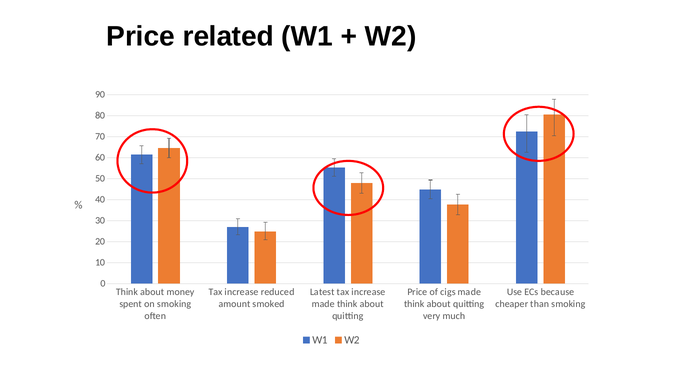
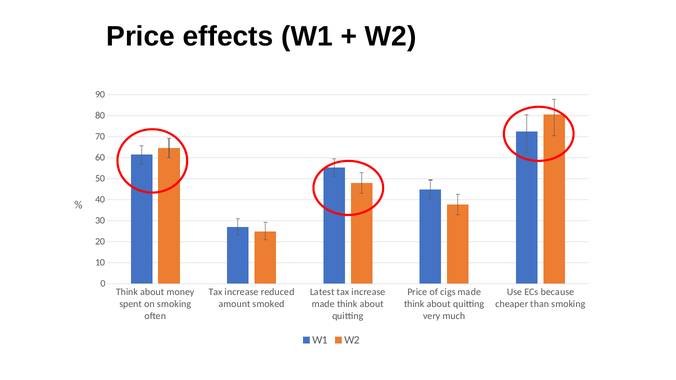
related: related -> effects
